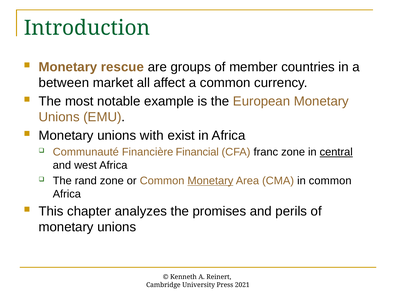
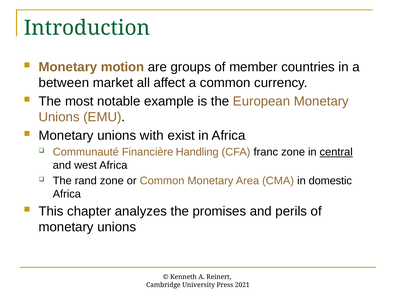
rescue: rescue -> motion
Financial: Financial -> Handling
Monetary at (210, 181) underline: present -> none
in common: common -> domestic
